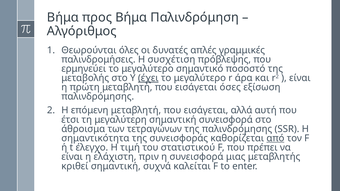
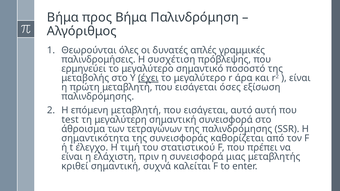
αλλά: αλλά -> αυτό
έτσι: έτσι -> test
από underline: present -> none
